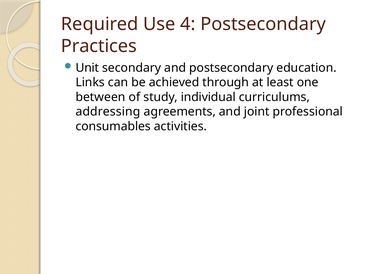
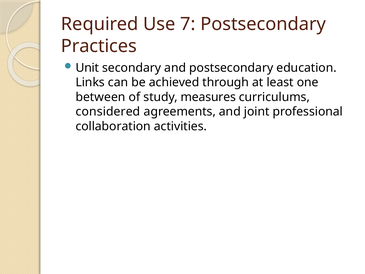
4: 4 -> 7
individual: individual -> measures
addressing: addressing -> considered
consumables: consumables -> collaboration
